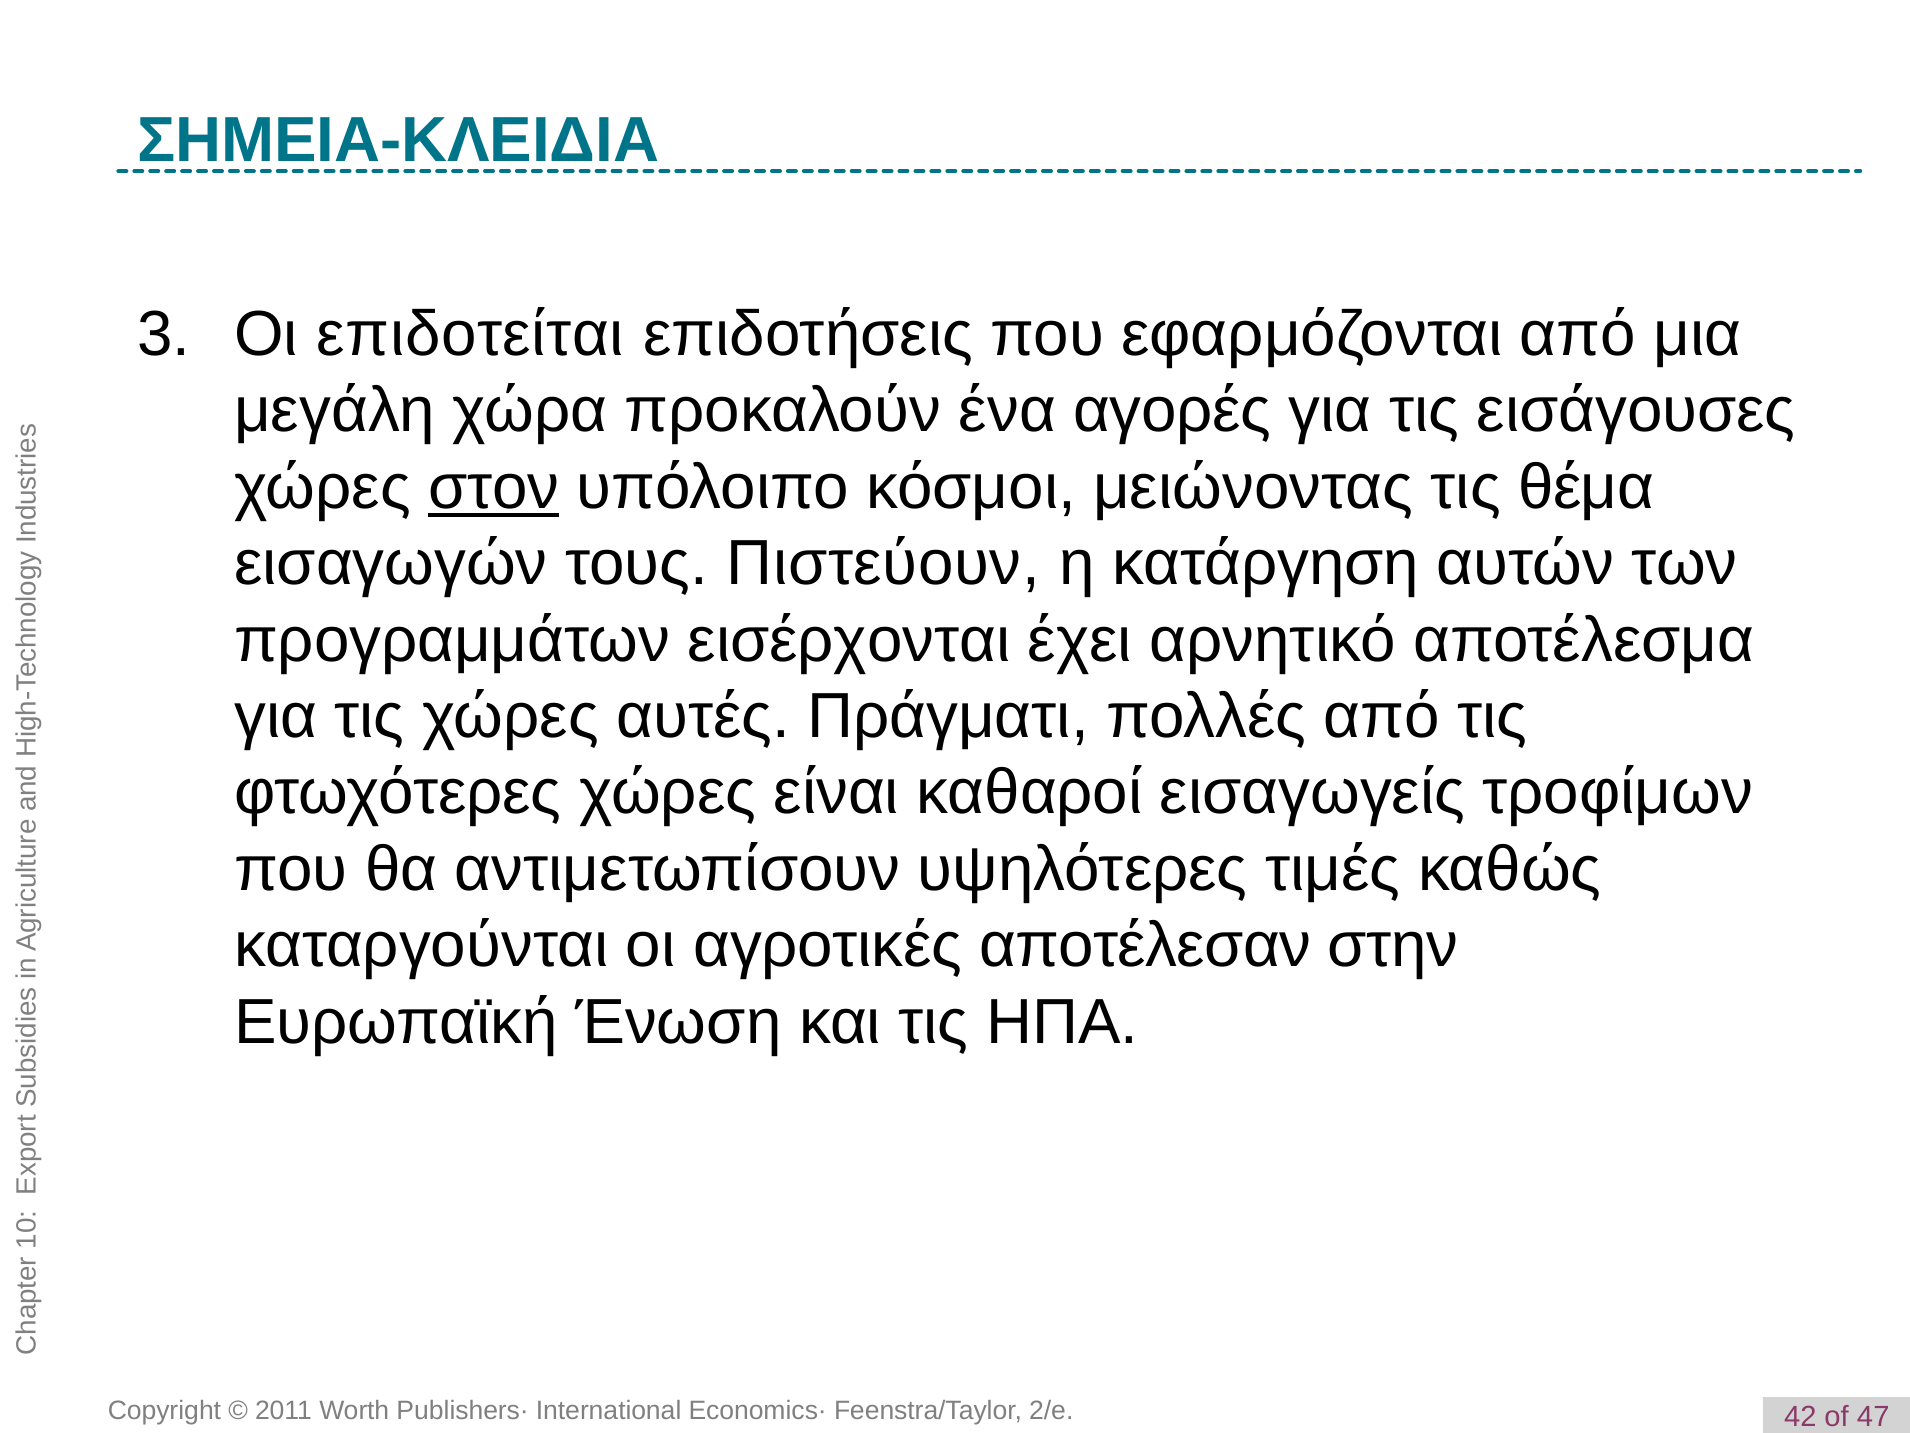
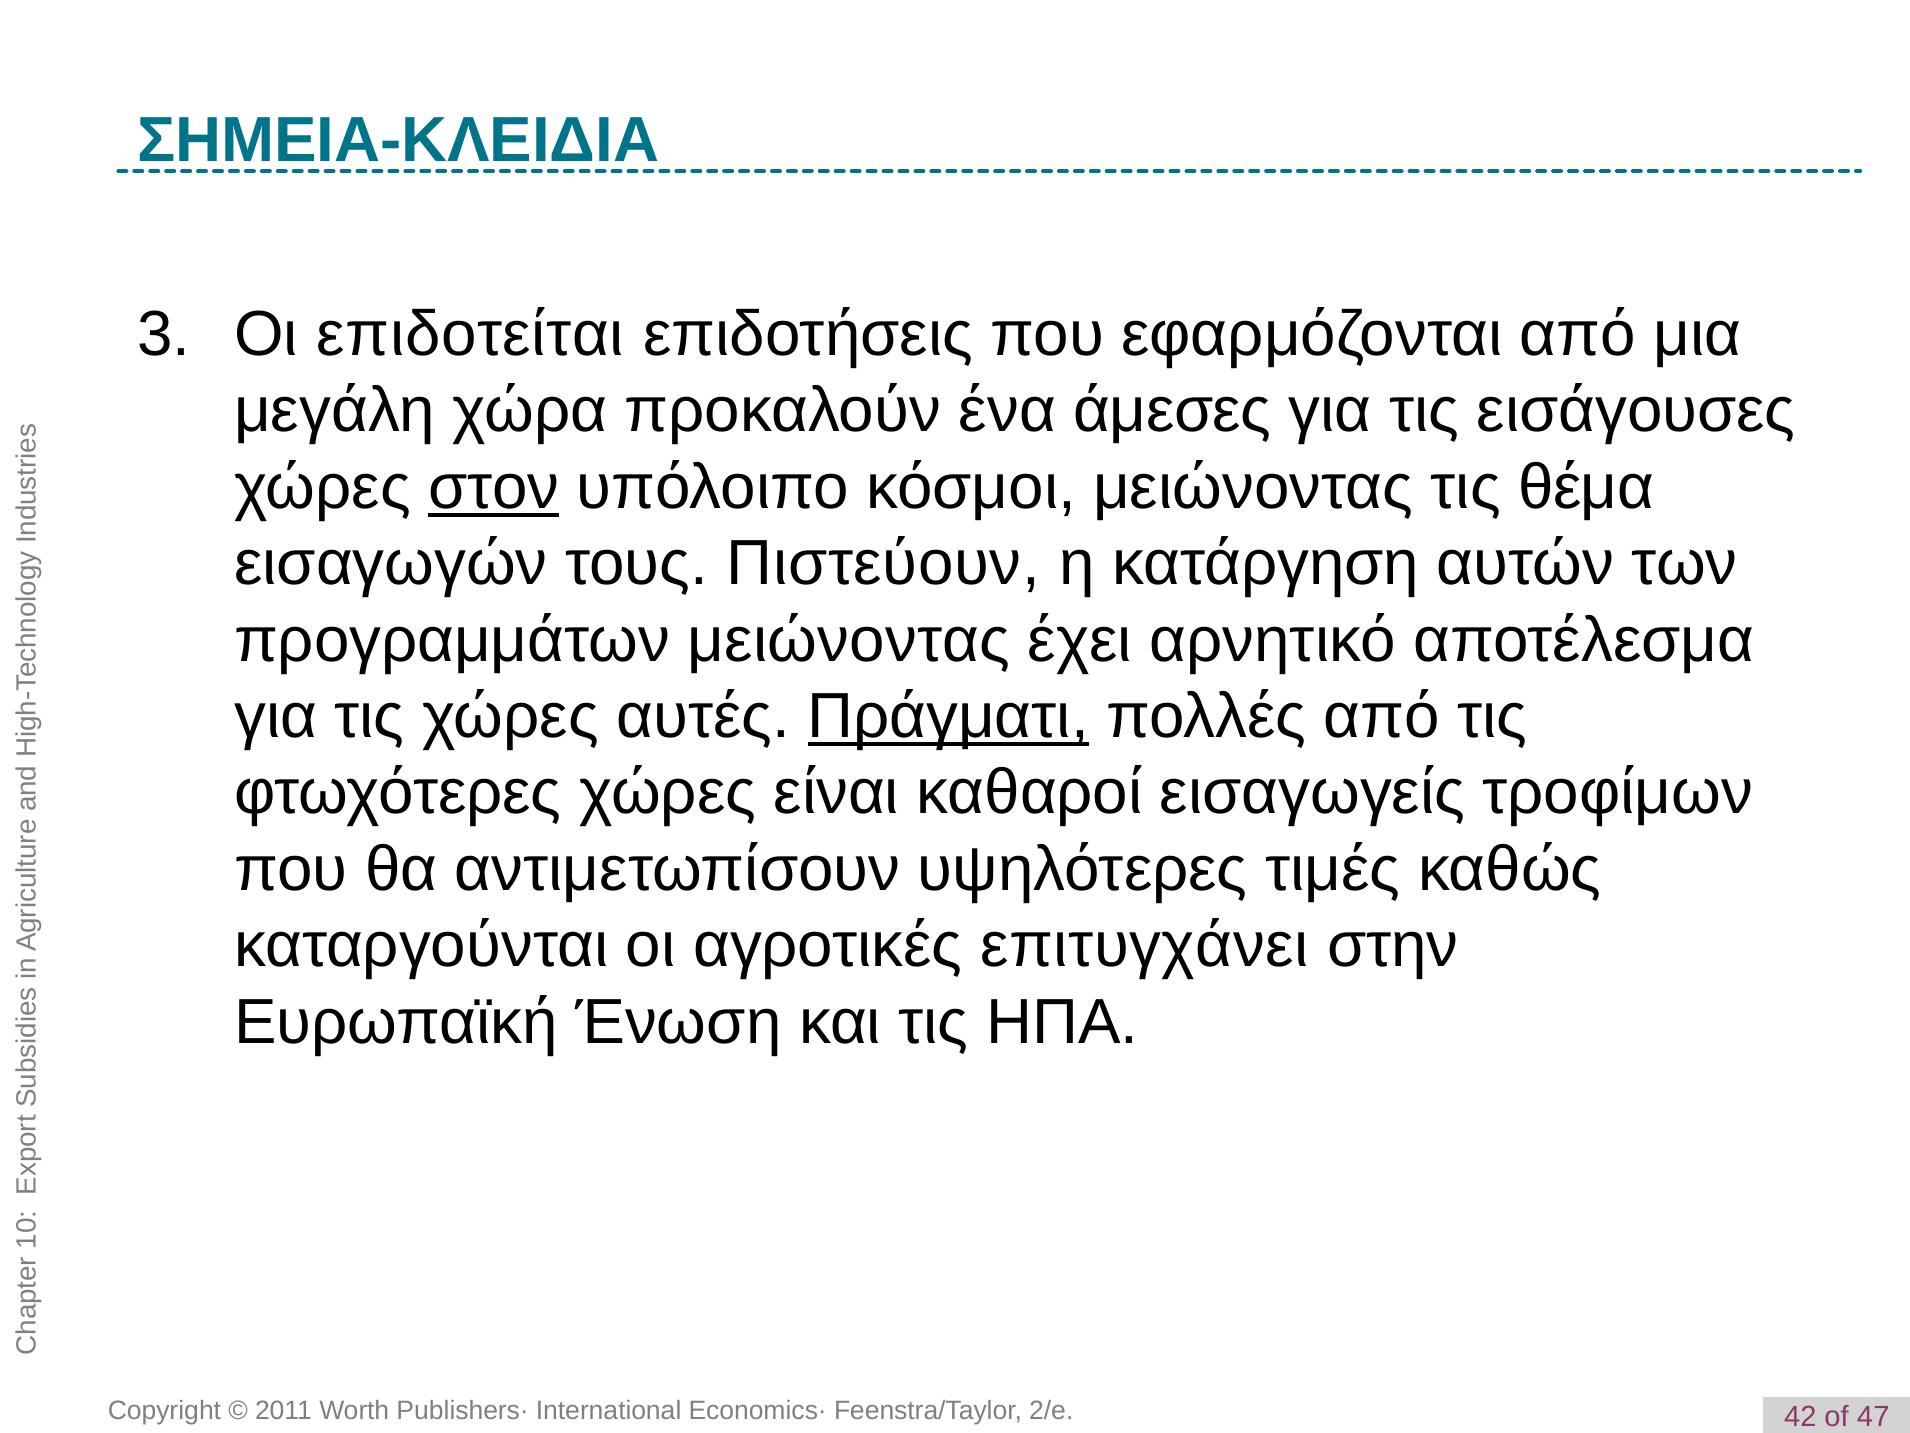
αγορές: αγορές -> άμεσες
προγραμμάτων εισέρχονται: εισέρχονται -> μειώνοντας
Πράγματι underline: none -> present
αποτέλεσαν: αποτέλεσαν -> επιτυγχάνει
